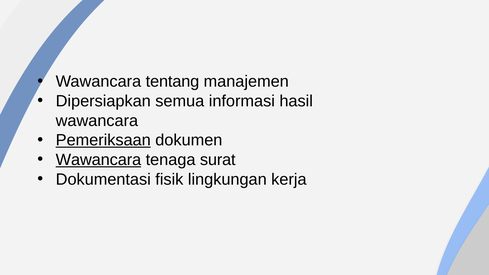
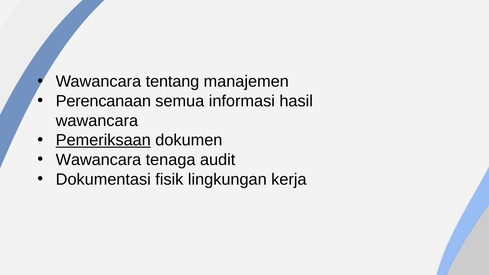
Dipersiapkan: Dipersiapkan -> Perencanaan
Wawancara at (98, 160) underline: present -> none
surat: surat -> audit
